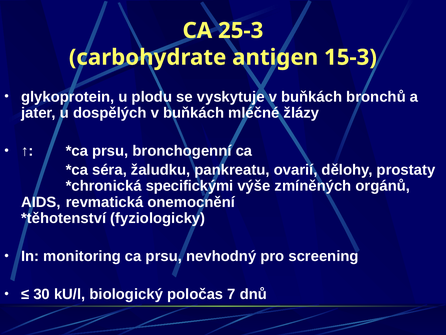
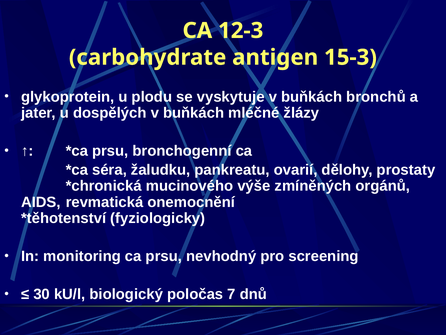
25-3: 25-3 -> 12-3
specifickými: specifickými -> mucinového
